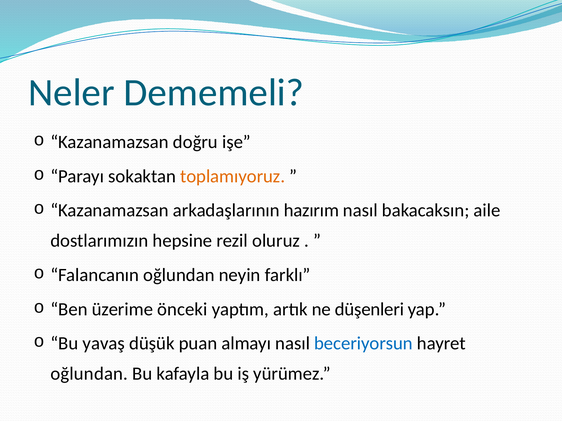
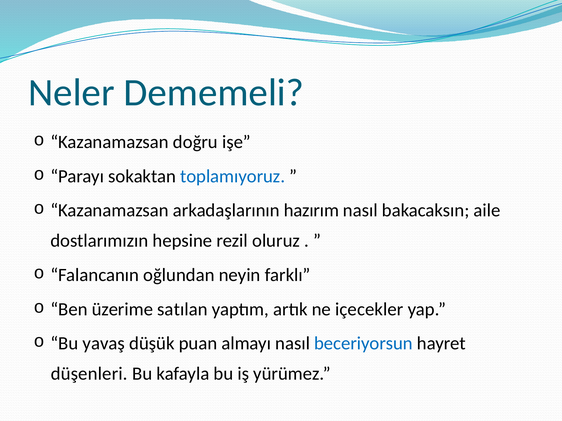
toplamıyoruz colour: orange -> blue
önceki: önceki -> satılan
düşenleri: düşenleri -> içecekler
oğlundan at (89, 374): oğlundan -> düşenleri
